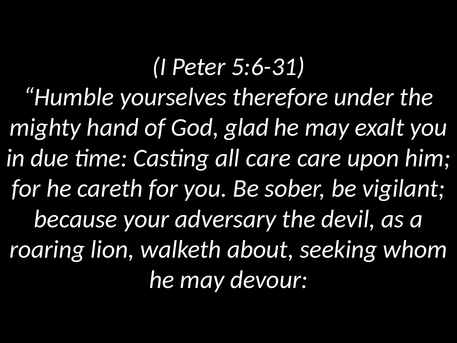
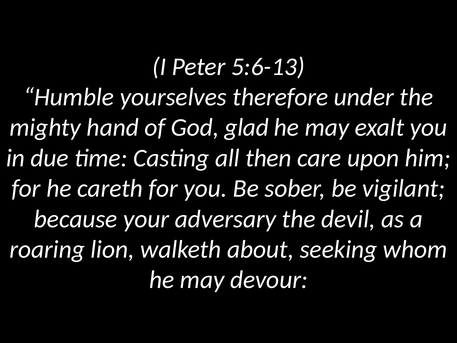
5:6-31: 5:6-31 -> 5:6-13
all care: care -> then
